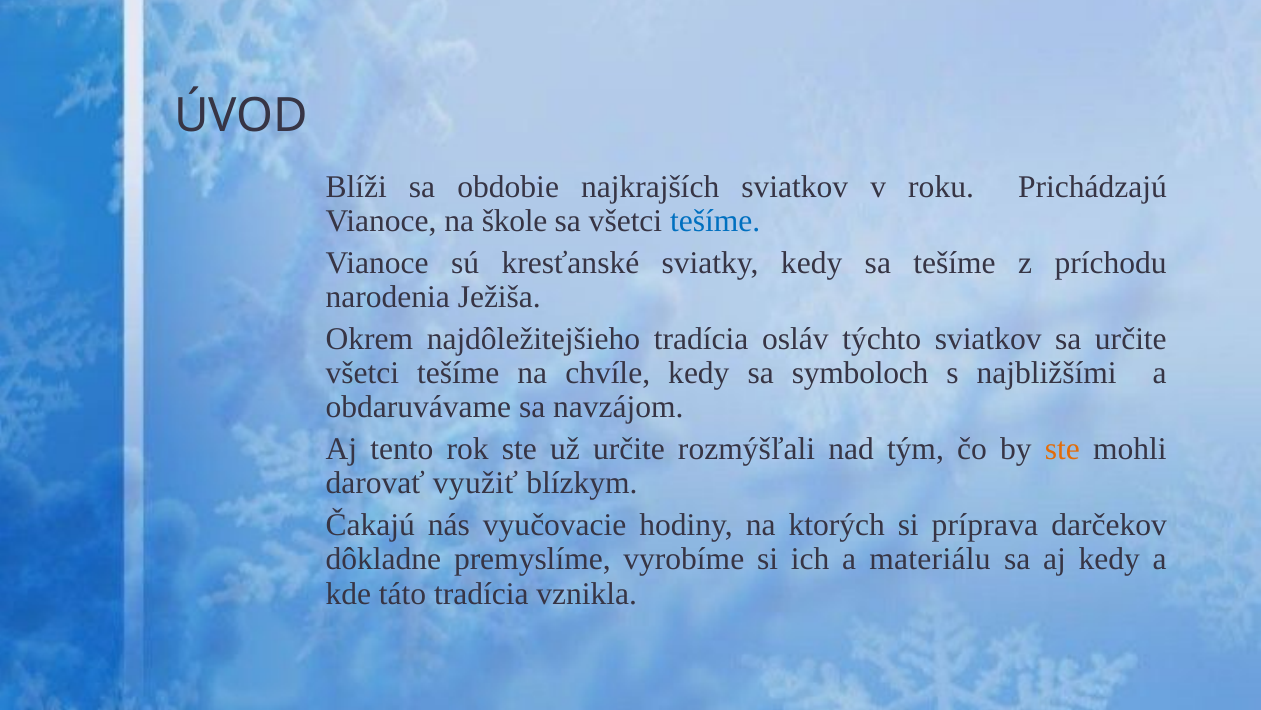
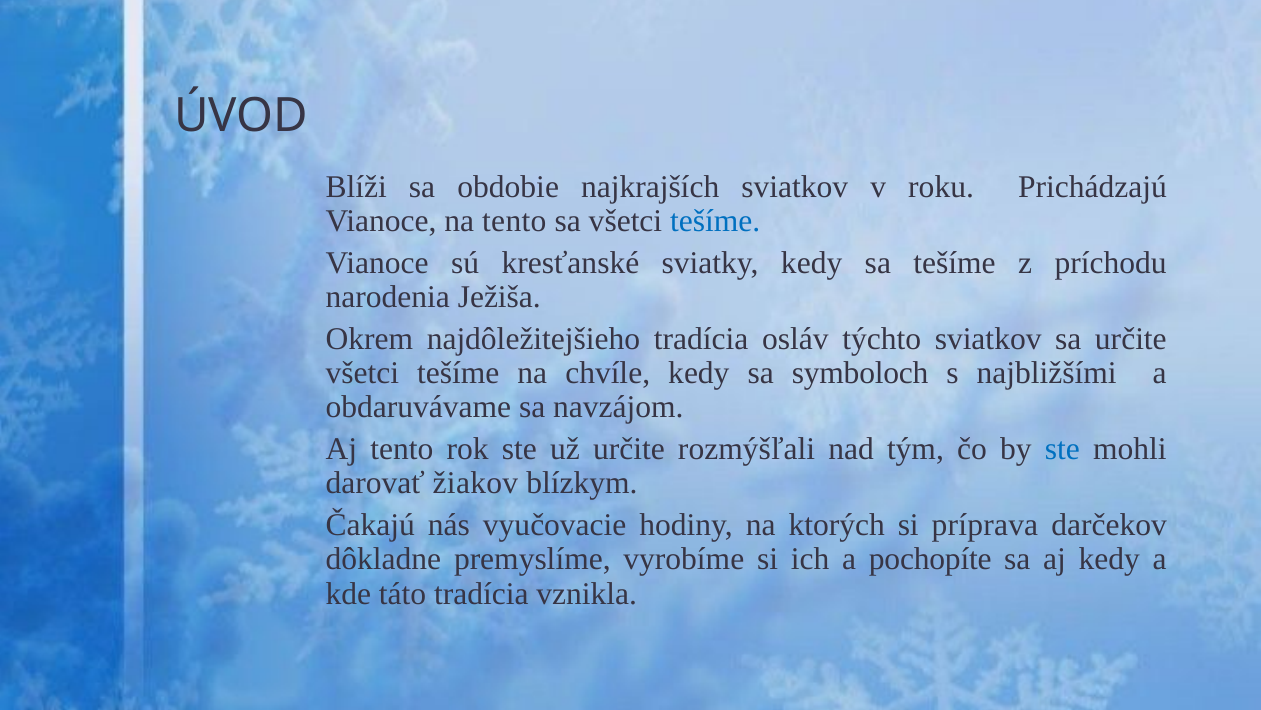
na škole: škole -> tento
ste at (1062, 449) colour: orange -> blue
využiť: využiť -> žiakov
materiálu: materiálu -> pochopíte
